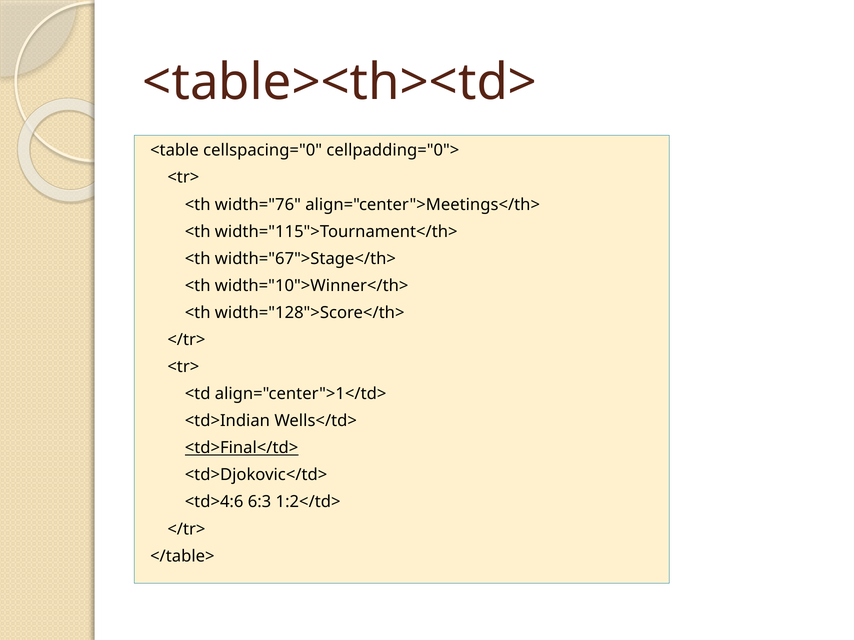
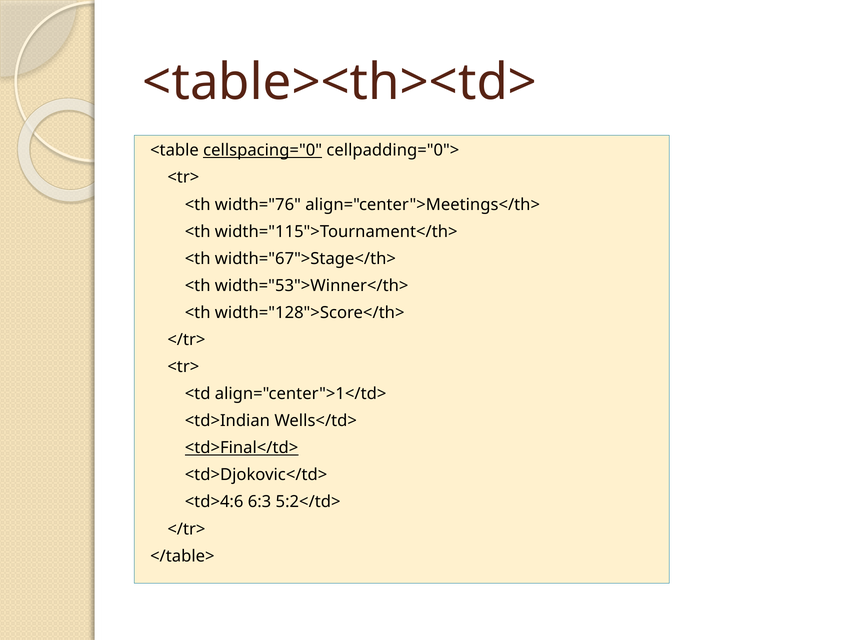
cellspacing="0 underline: none -> present
width="10">Winner</th>: width="10">Winner</th> -> width="53">Winner</th>
1:2</td>: 1:2</td> -> 5:2</td>
